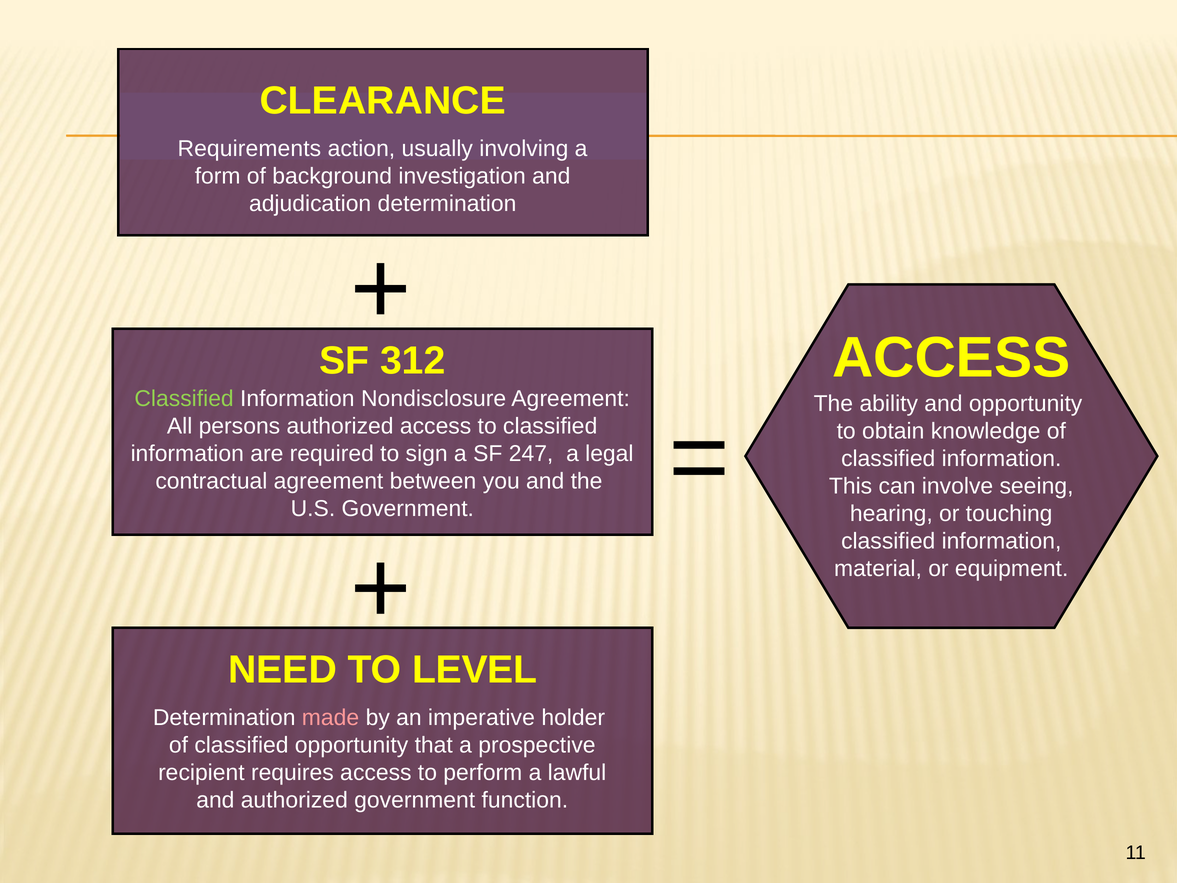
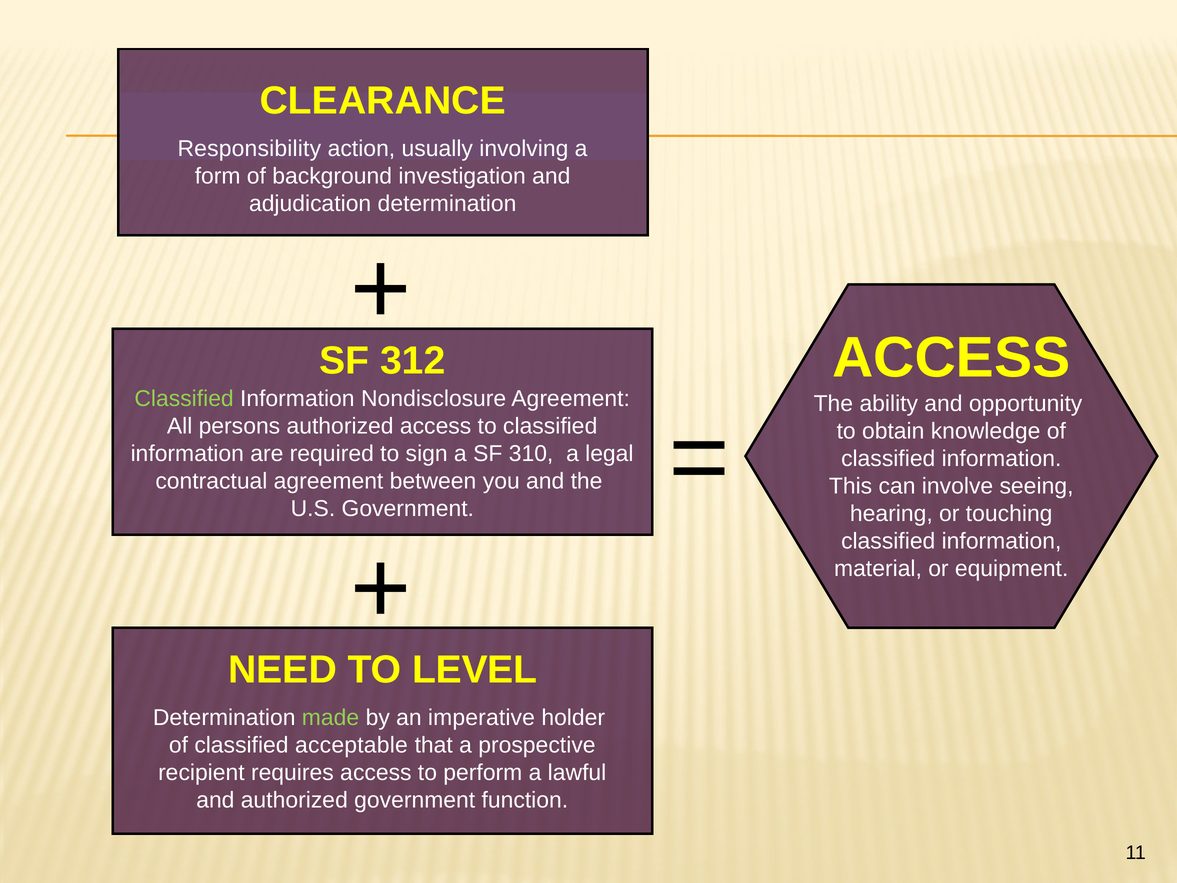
Requirements: Requirements -> Responsibility
247: 247 -> 310
made colour: pink -> light green
classified opportunity: opportunity -> acceptable
